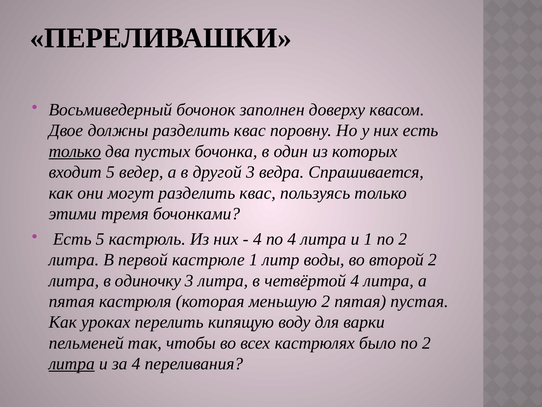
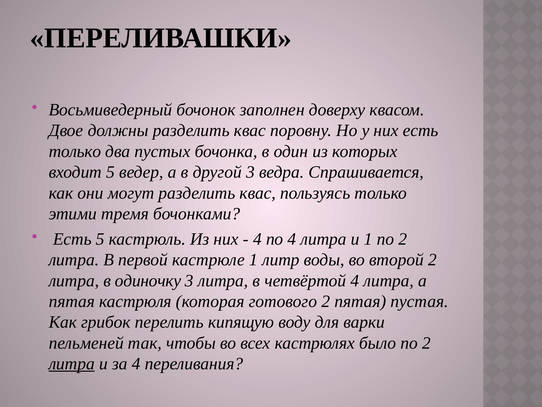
только at (75, 151) underline: present -> none
меньшую: меньшую -> готового
уроках: уроках -> грибок
